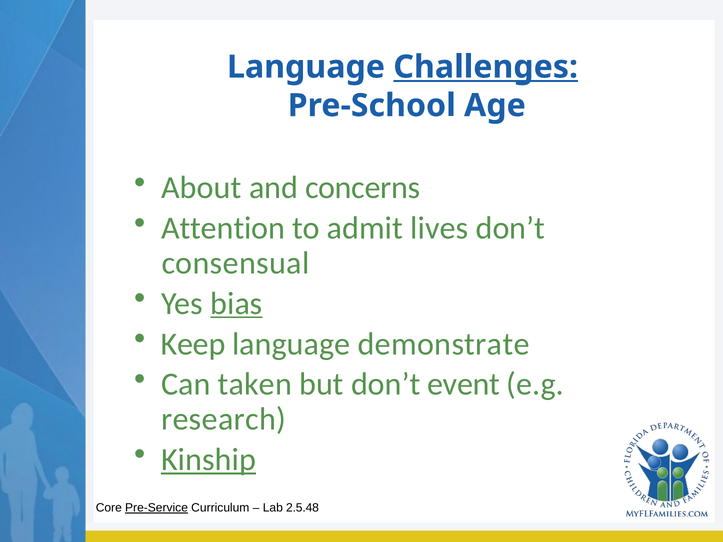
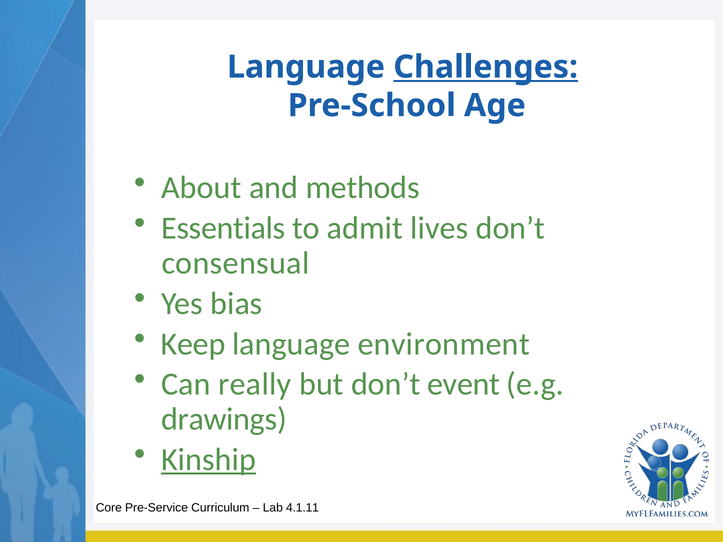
concerns: concerns -> methods
Attention: Attention -> Essentials
bias underline: present -> none
demonstrate: demonstrate -> environment
taken: taken -> really
research: research -> drawings
Pre-Service underline: present -> none
2.5.48: 2.5.48 -> 4.1.11
